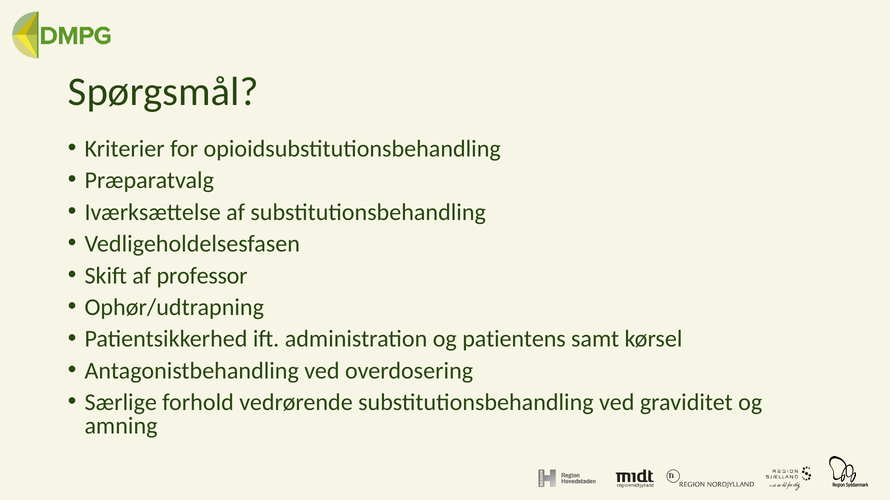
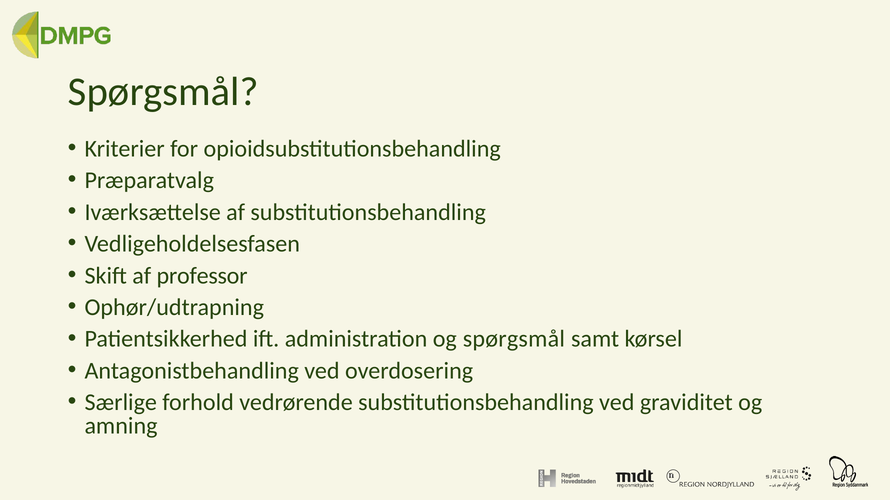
og patientens: patientens -> spørgsmål
